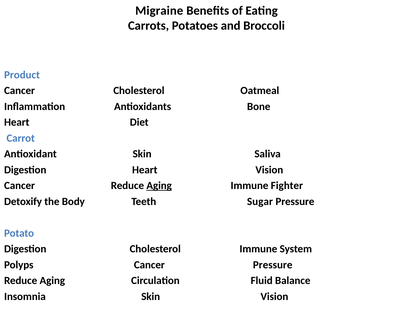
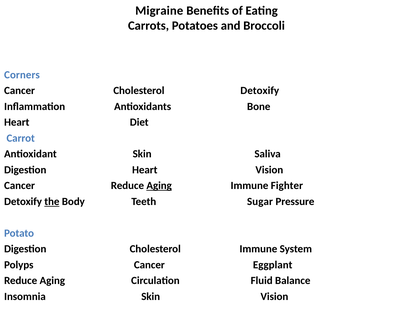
Product: Product -> Corners
Cholesterol Oatmeal: Oatmeal -> Detoxify
the underline: none -> present
Cancer Pressure: Pressure -> Eggplant
